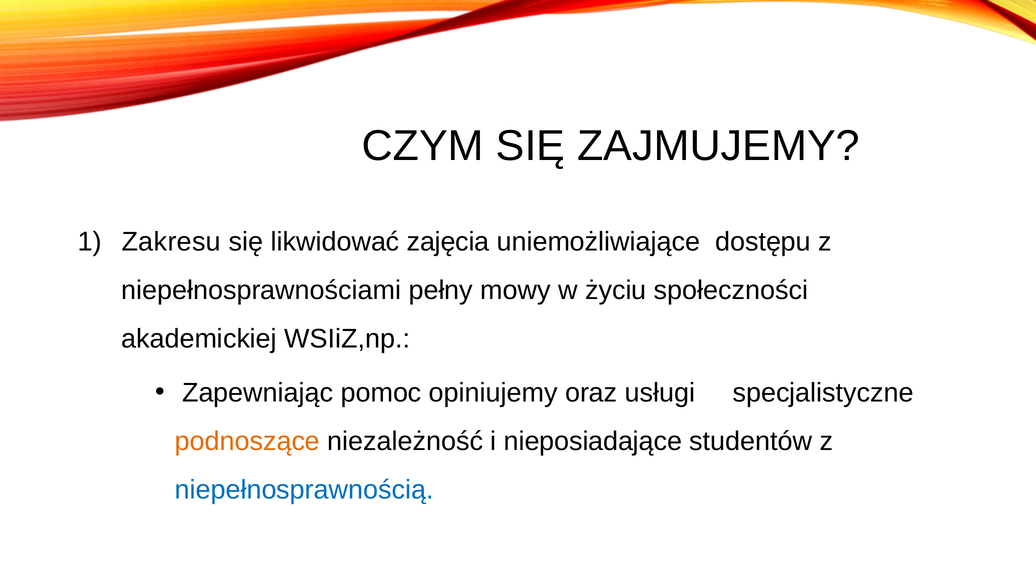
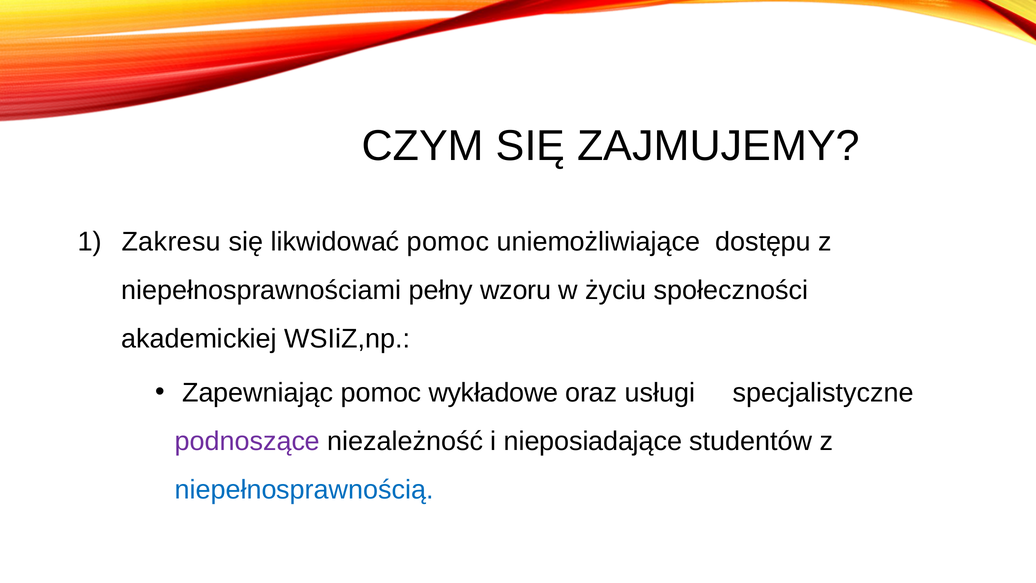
likwidować zajęcia: zajęcia -> pomoc
mowy: mowy -> wzoru
opiniujemy: opiniujemy -> wykładowe
podnoszące colour: orange -> purple
